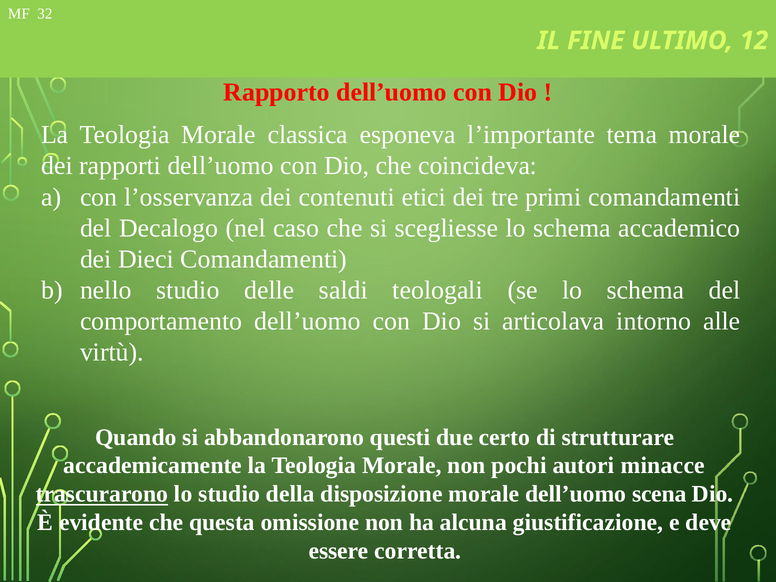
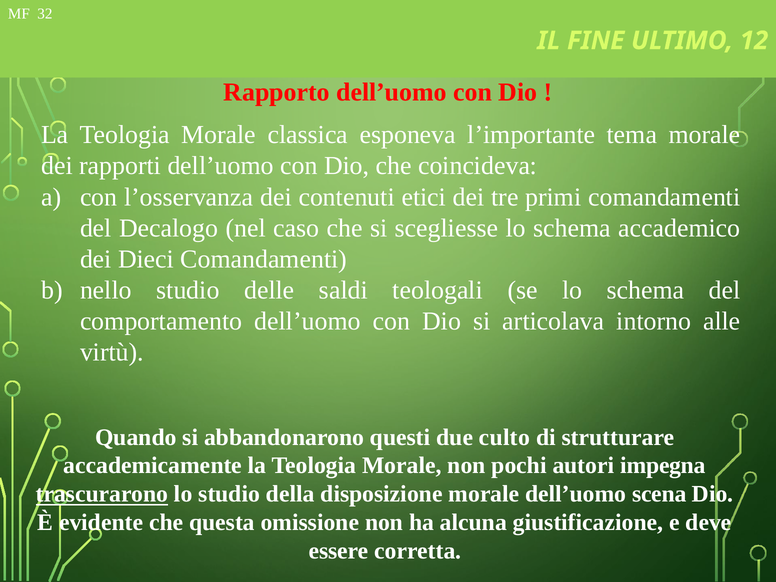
certo: certo -> culto
minacce: minacce -> impegna
